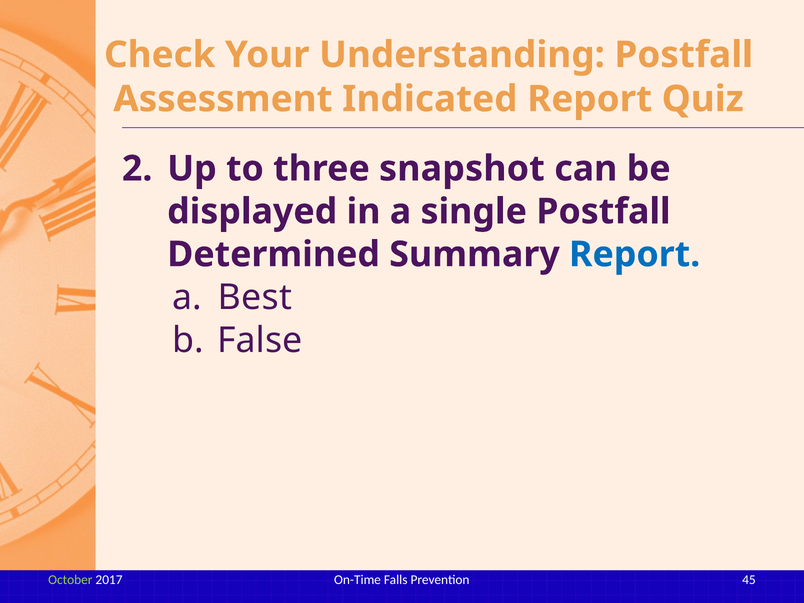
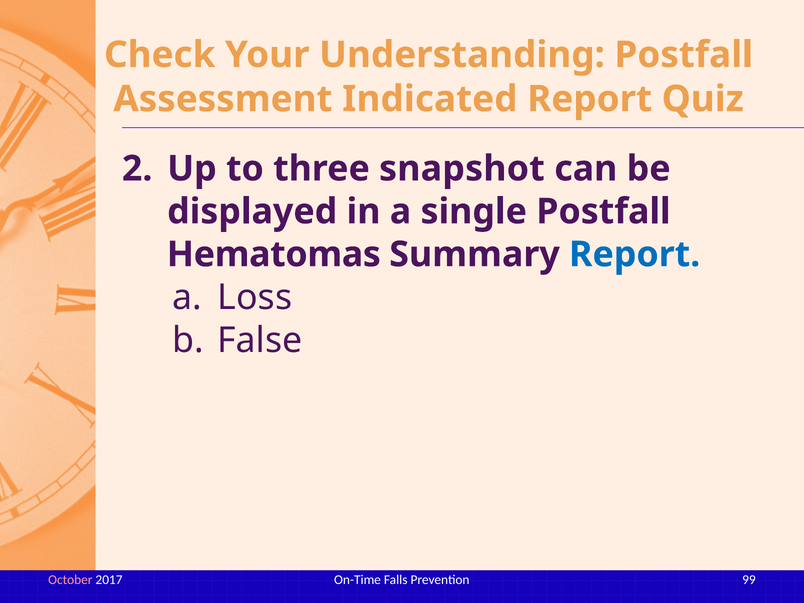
Determined: Determined -> Hematomas
Best: Best -> Loss
45: 45 -> 99
October colour: light green -> pink
